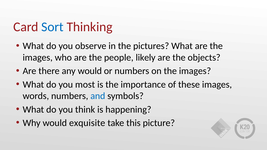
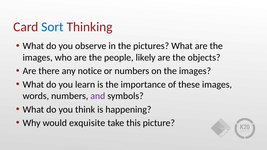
any would: would -> notice
most: most -> learn
and colour: blue -> purple
